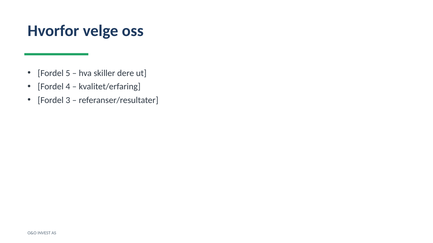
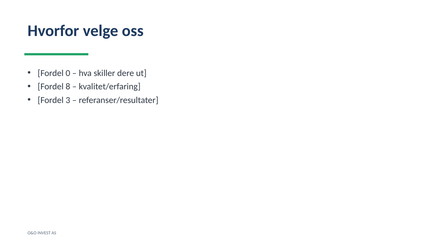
5: 5 -> 0
4: 4 -> 8
